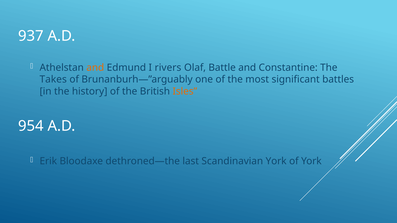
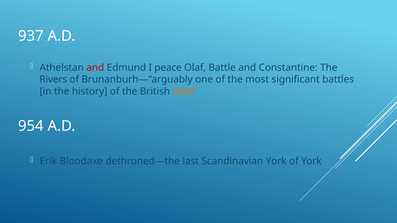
and at (95, 68) colour: orange -> red
rivers: rivers -> peace
Takes: Takes -> Rivers
